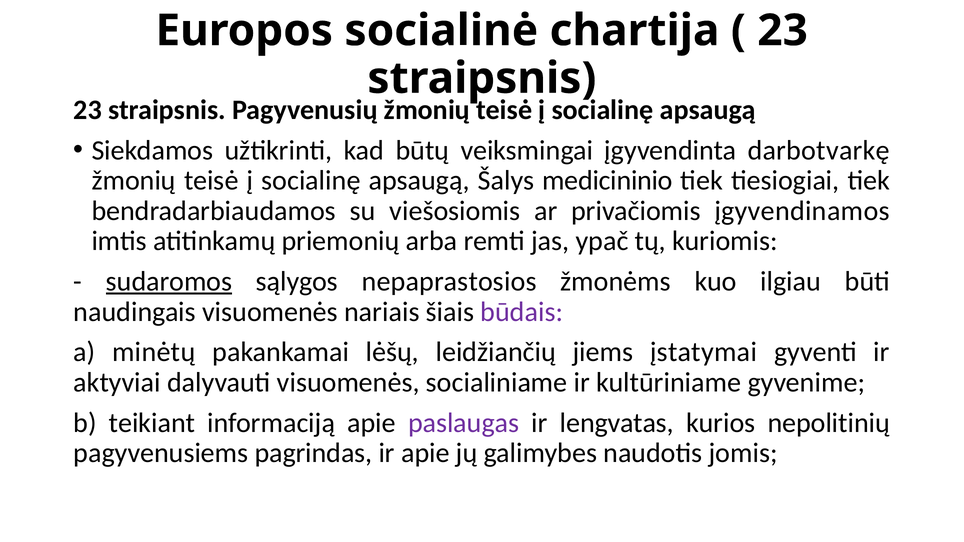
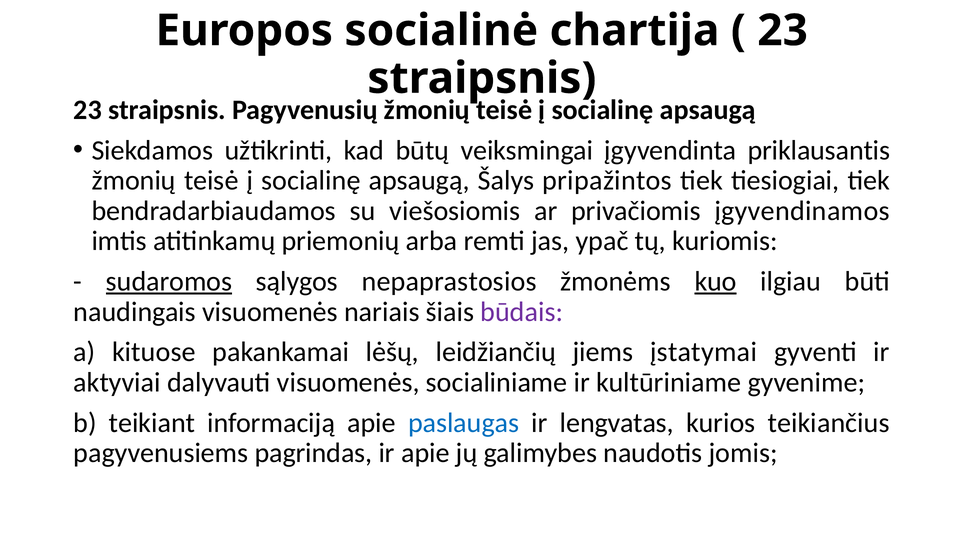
darbotvarkę: darbotvarkę -> priklausantis
medicininio: medicininio -> pripažintos
kuo underline: none -> present
minėtų: minėtų -> kituose
paslaugas colour: purple -> blue
nepolitinių: nepolitinių -> teikiančius
